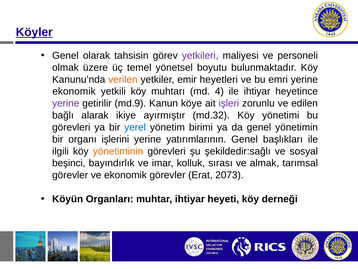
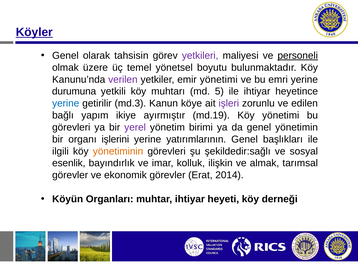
personeli underline: none -> present
verilen colour: orange -> purple
emir heyetleri: heyetleri -> yönetimi
ekonomik at (74, 91): ekonomik -> durumuna
4: 4 -> 5
yerine at (66, 103) colour: purple -> blue
md.9: md.9 -> md.3
alarak: alarak -> yapım
md.32: md.32 -> md.19
yerel colour: blue -> purple
beşinci: beşinci -> esenlik
sırası: sırası -> ilişkin
2073: 2073 -> 2014
